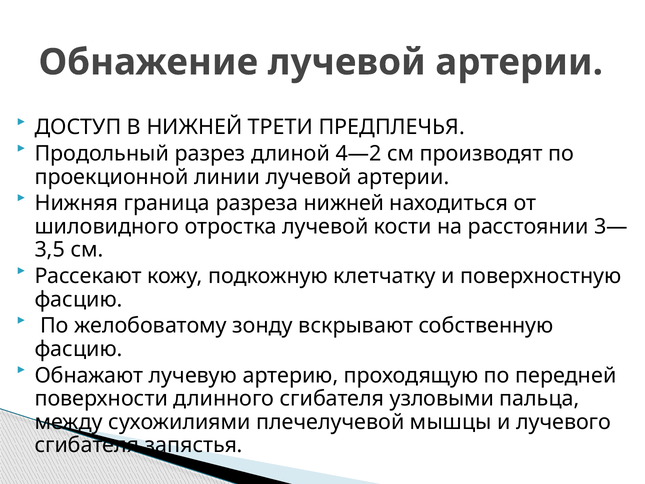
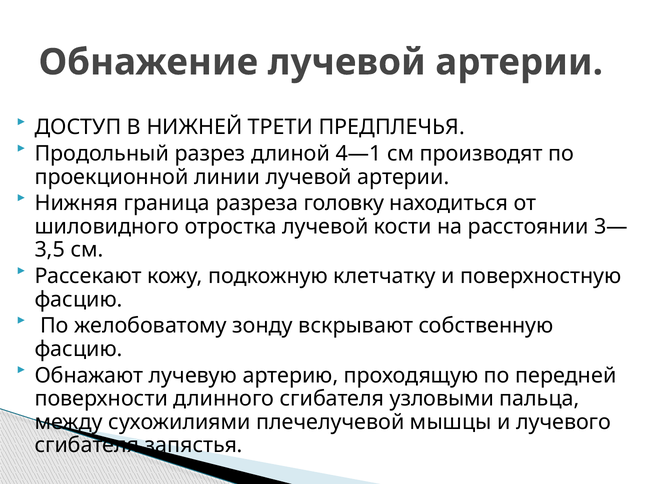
4—2: 4—2 -> 4—1
разреза нижней: нижней -> головку
